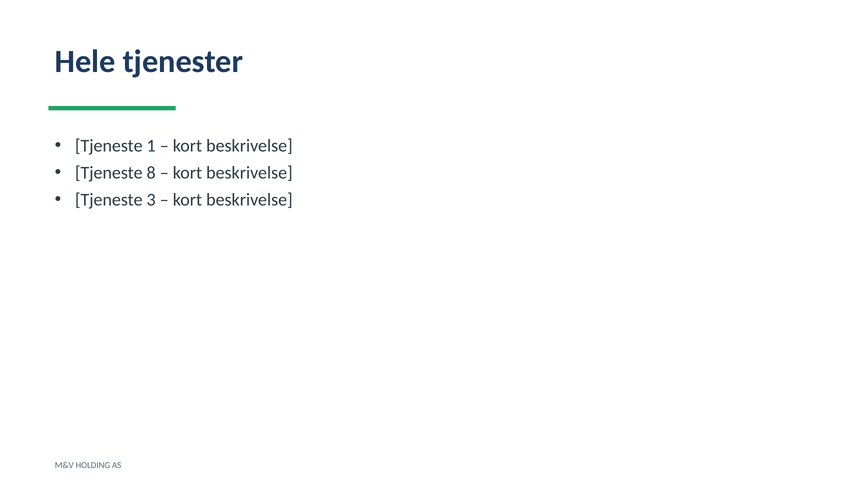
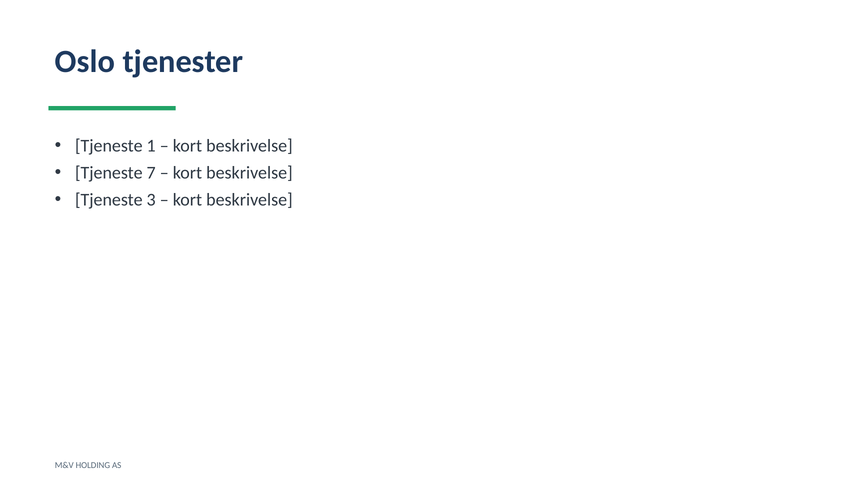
Hele: Hele -> Oslo
8: 8 -> 7
